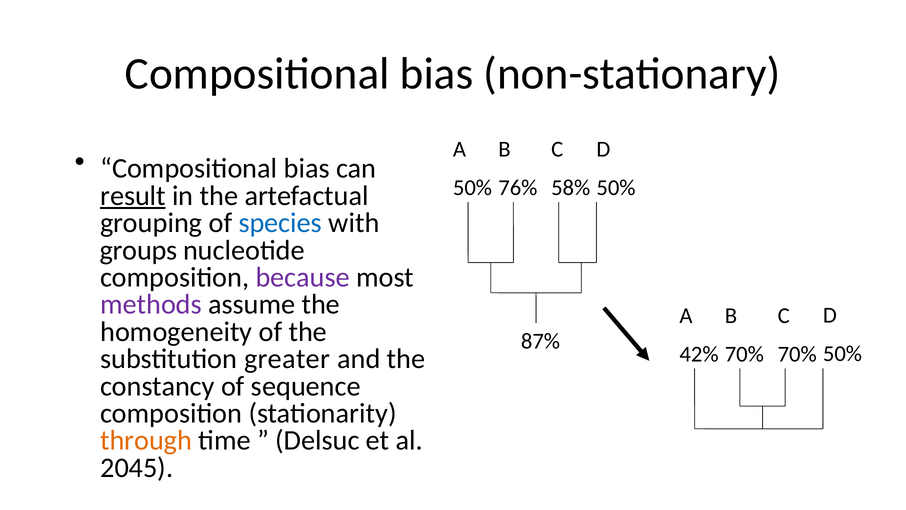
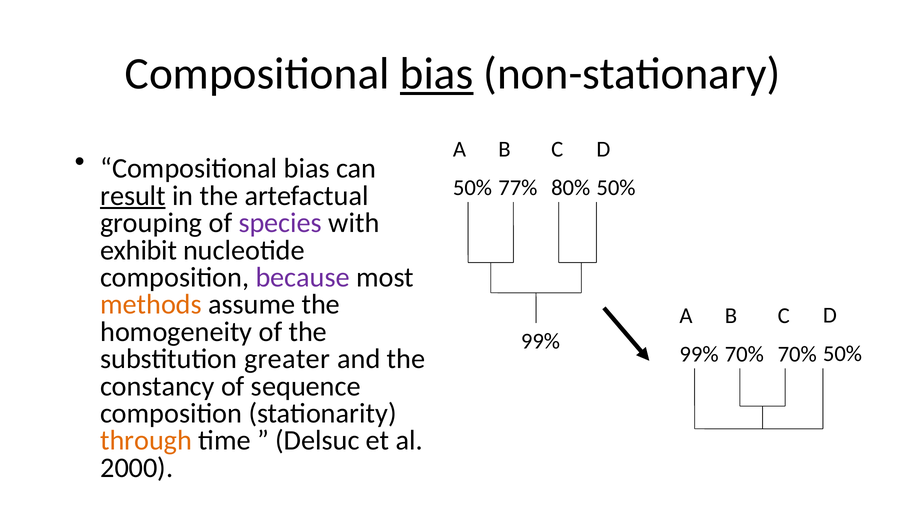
bias at (437, 74) underline: none -> present
76%: 76% -> 77%
58%: 58% -> 80%
species colour: blue -> purple
groups: groups -> exhibit
methods colour: purple -> orange
87% at (540, 341): 87% -> 99%
42% at (699, 354): 42% -> 99%
2045: 2045 -> 2000
